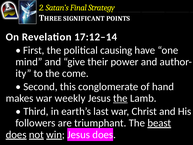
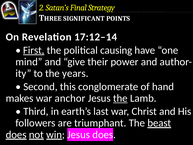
First underline: none -> present
come: come -> years
weekly: weekly -> anchor
